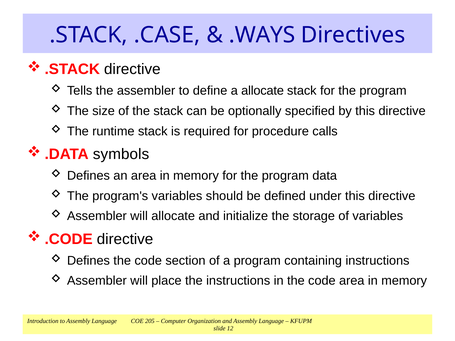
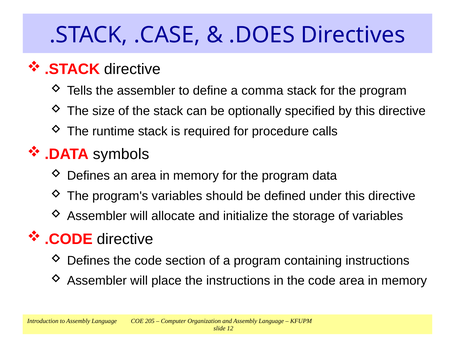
.WAYS: .WAYS -> .DOES
a allocate: allocate -> comma
